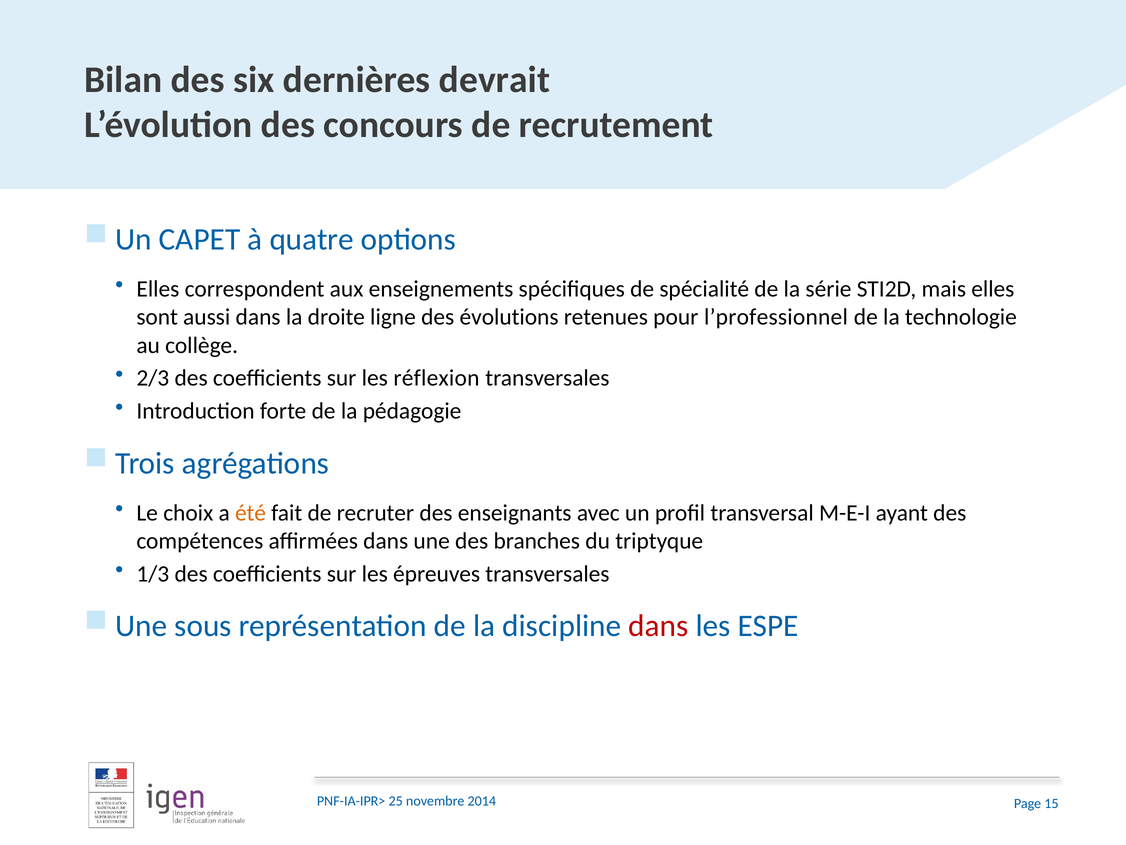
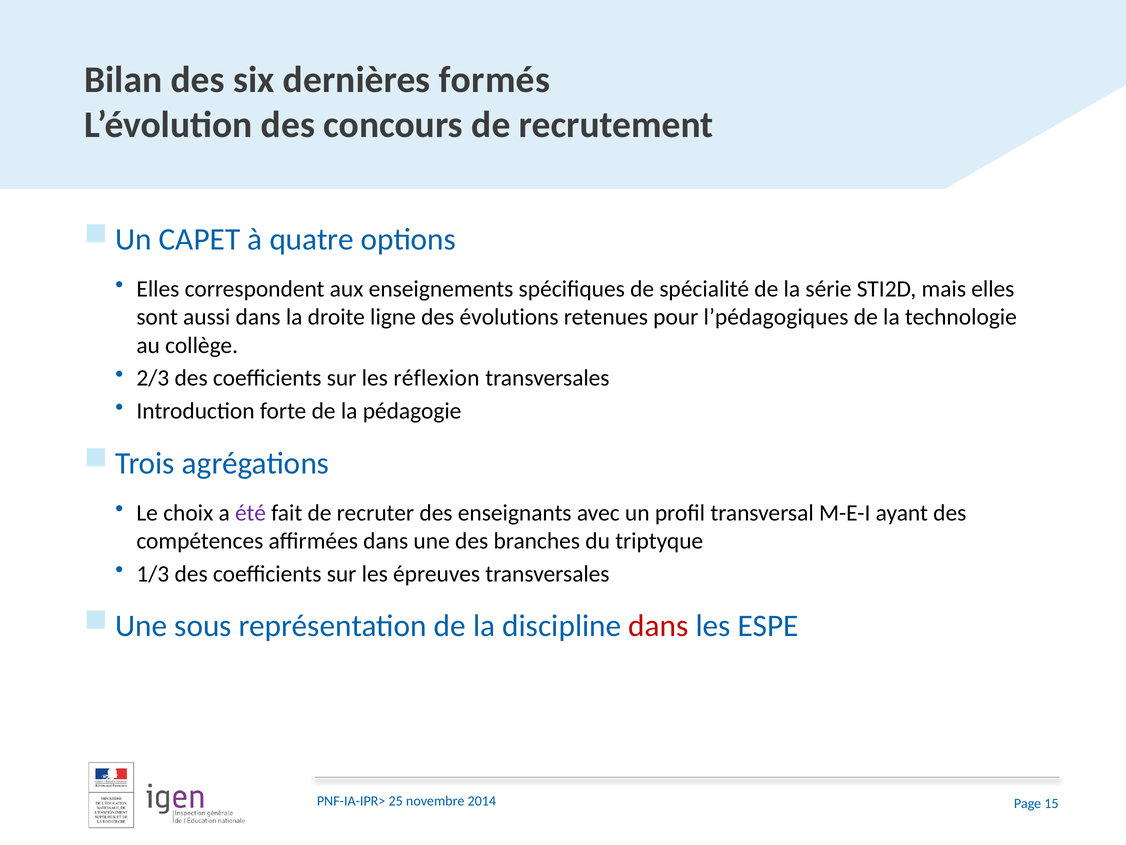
devrait: devrait -> formés
l’professionnel: l’professionnel -> l’pédagogiques
été colour: orange -> purple
